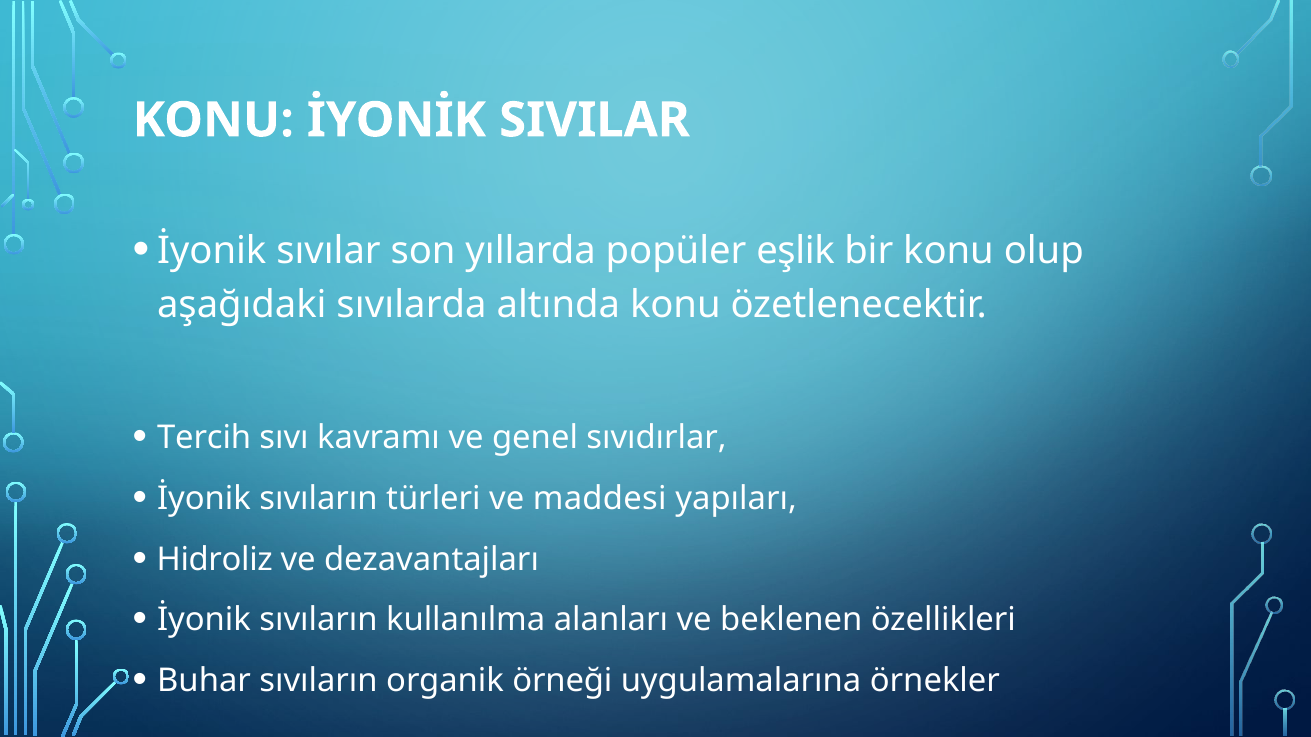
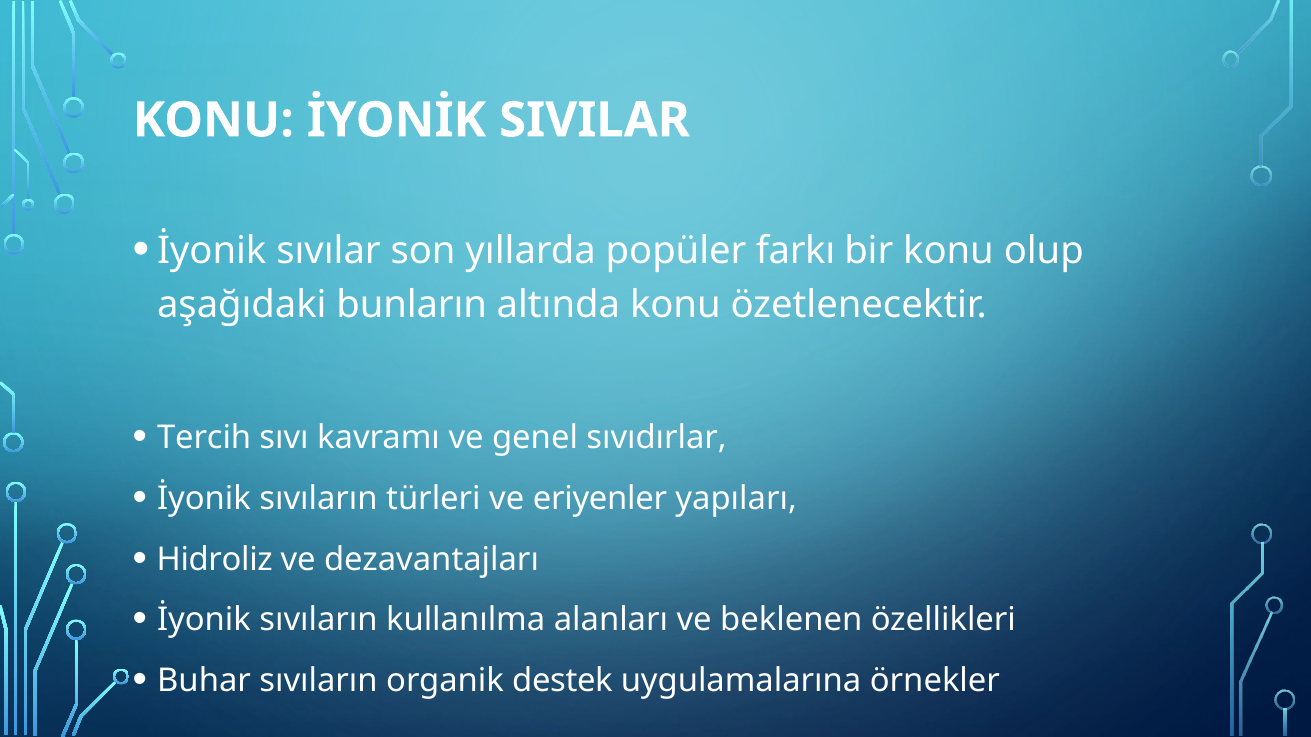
eşlik: eşlik -> farkı
sıvılarda: sıvılarda -> bunların
maddesi: maddesi -> eriyenler
örneği: örneği -> destek
